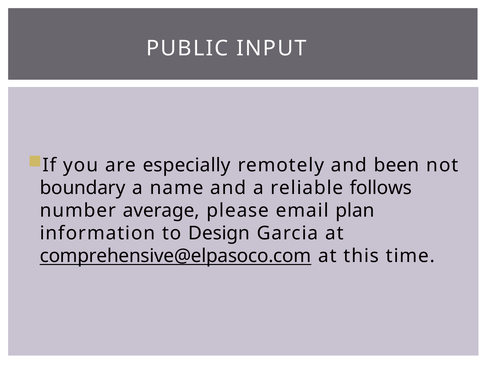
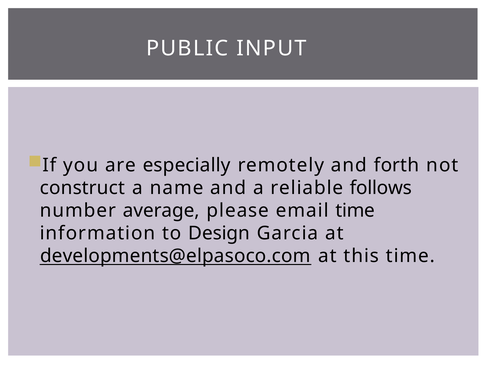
been: been -> forth
boundary: boundary -> construct
email plan: plan -> time
comprehensive@elpasoco.com: comprehensive@elpasoco.com -> developments@elpasoco.com
